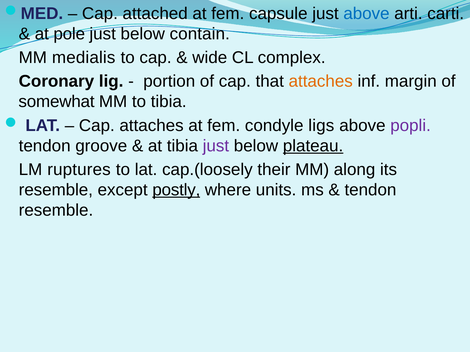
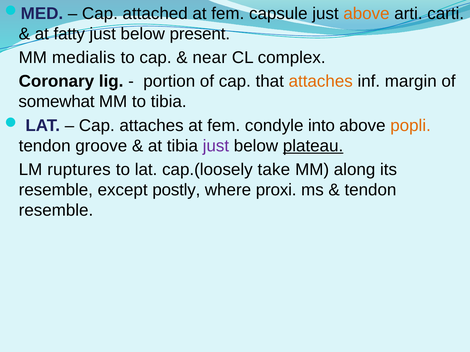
above at (366, 14) colour: blue -> orange
pole: pole -> fatty
contain: contain -> present
wide: wide -> near
ligs: ligs -> into
popli colour: purple -> orange
their: their -> take
postly underline: present -> none
units: units -> proxi
